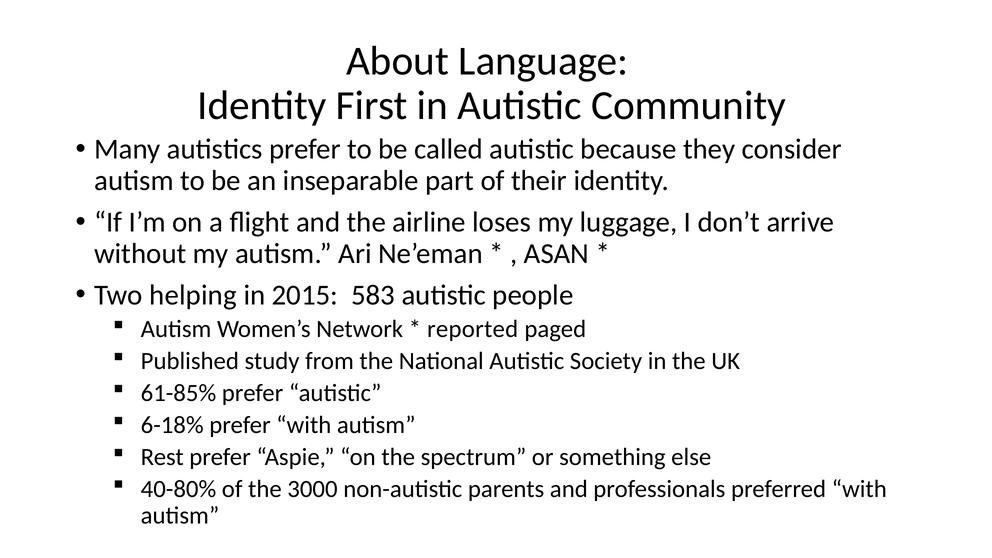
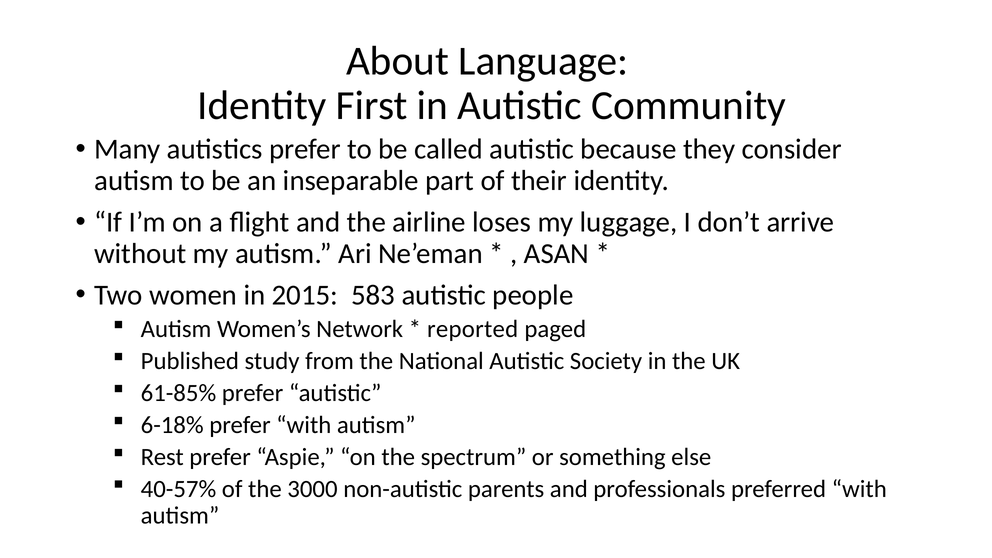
helping: helping -> women
40-80%: 40-80% -> 40-57%
